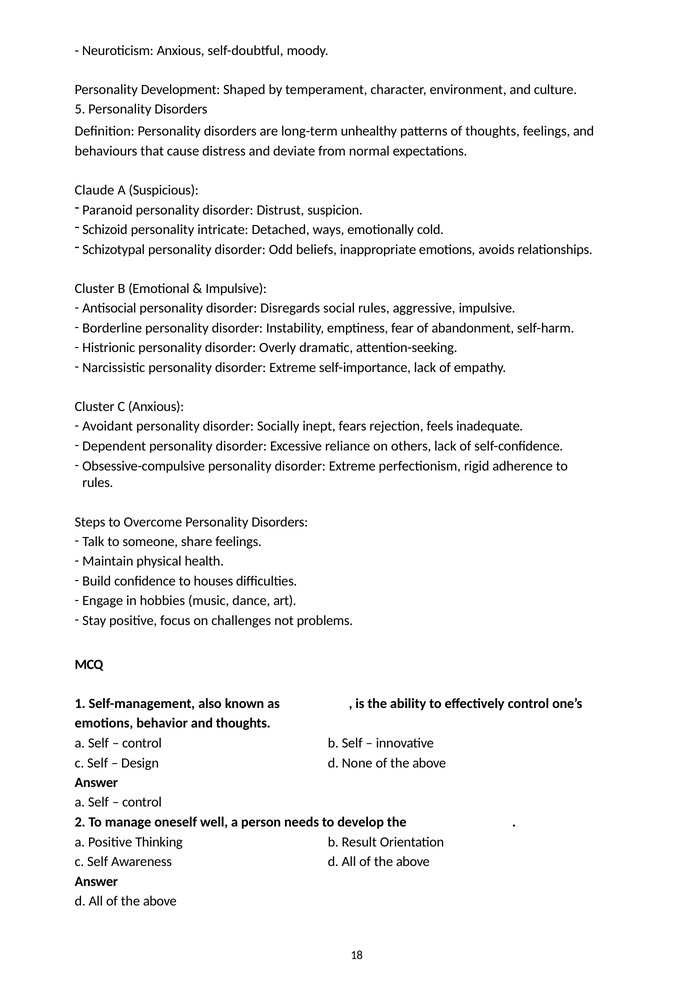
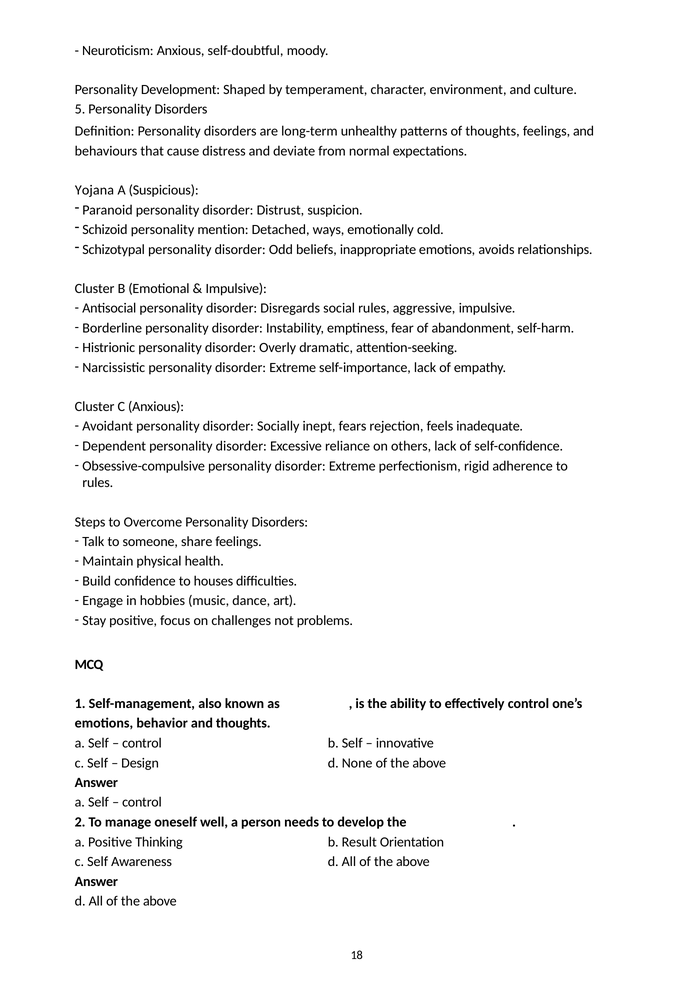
Claude: Claude -> Yojana
intricate: intricate -> mention
